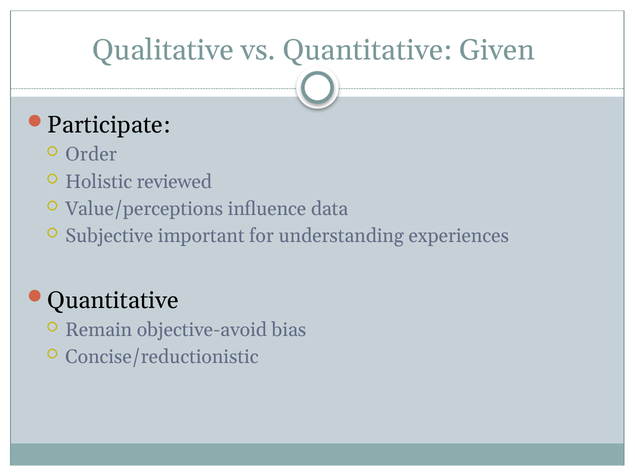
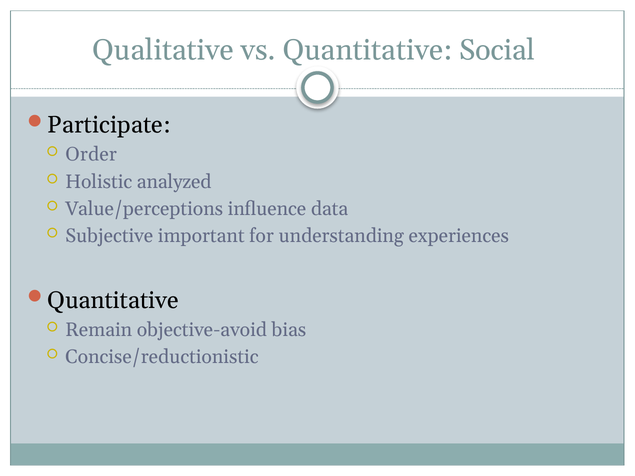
Given: Given -> Social
reviewed: reviewed -> analyzed
